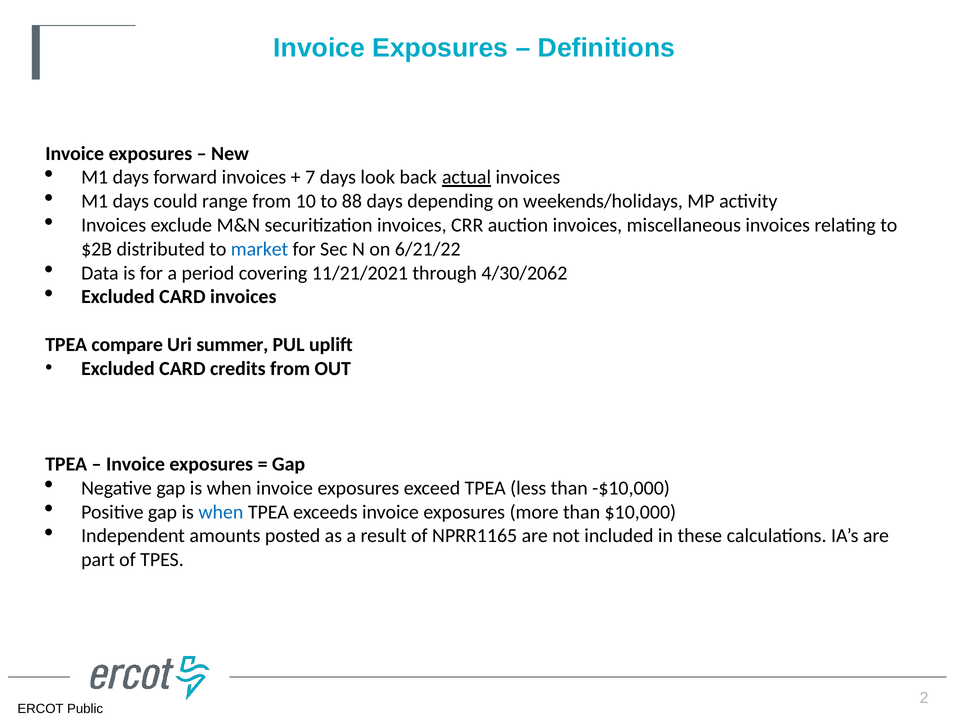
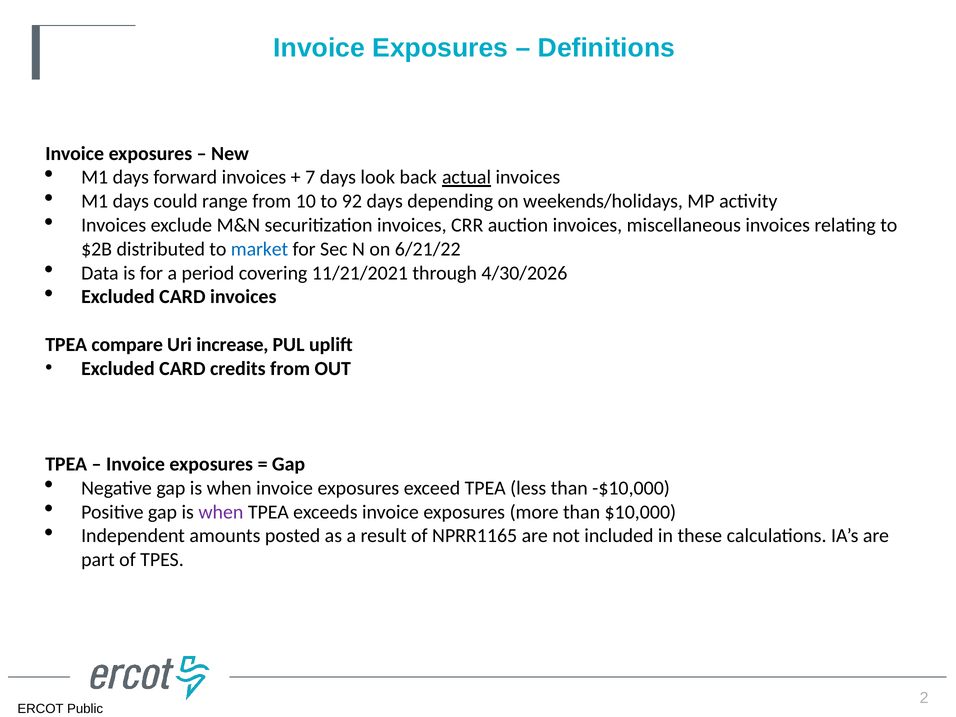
88: 88 -> 92
4/30/2062: 4/30/2062 -> 4/30/2026
summer: summer -> increase
when at (221, 512) colour: blue -> purple
